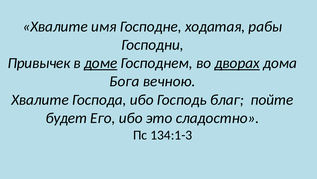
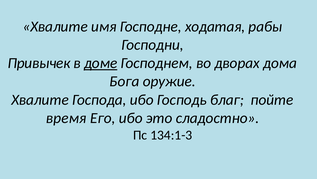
дворах underline: present -> none
вечною: вечною -> оружие
будет: будет -> время
